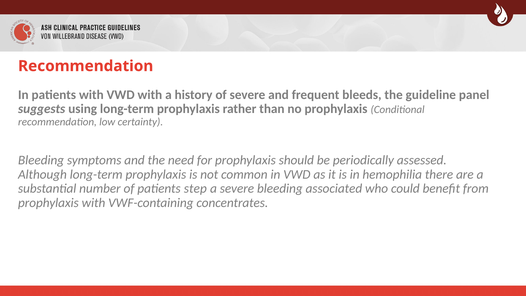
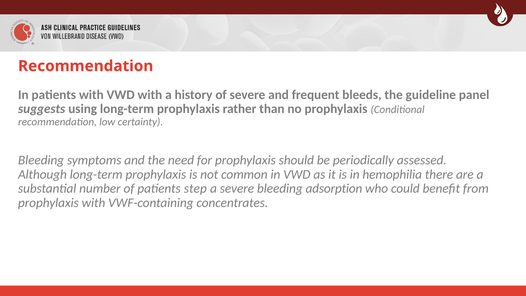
associated: associated -> adsorption
